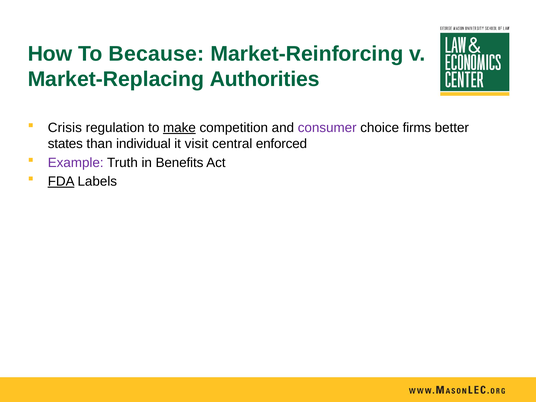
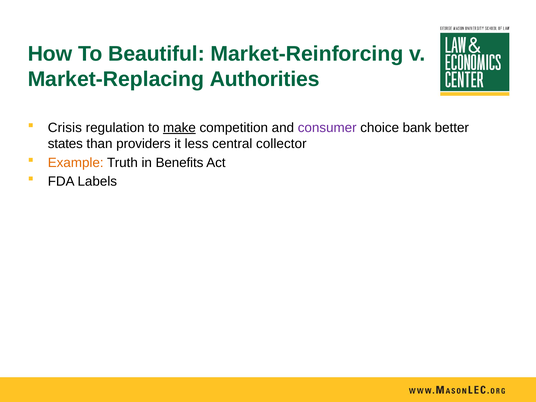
Because: Because -> Beautiful
firms: firms -> bank
individual: individual -> providers
visit: visit -> less
enforced: enforced -> collector
Example colour: purple -> orange
FDA underline: present -> none
